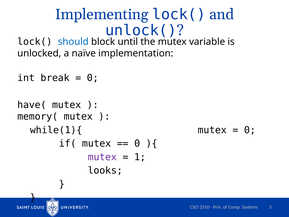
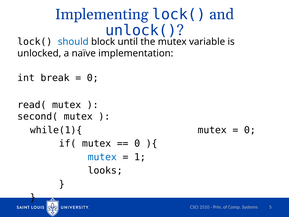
have(: have( -> read(
memory(: memory( -> second(
mutex at (102, 157) colour: purple -> blue
